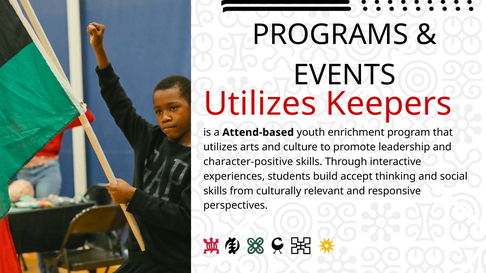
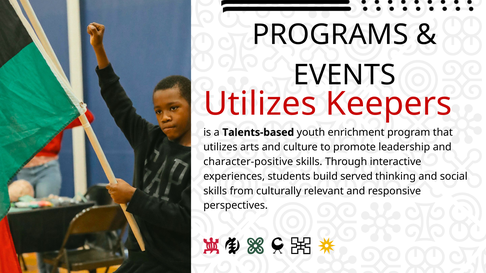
Attend-based: Attend-based -> Talents-based
accept: accept -> served
